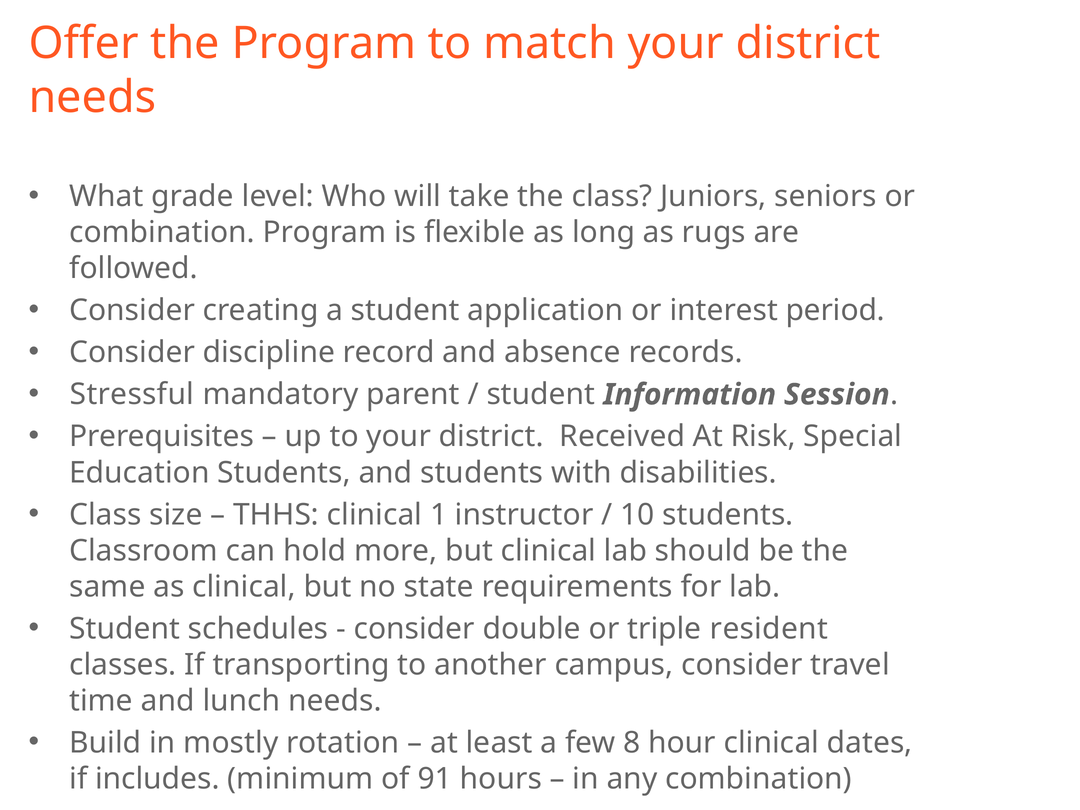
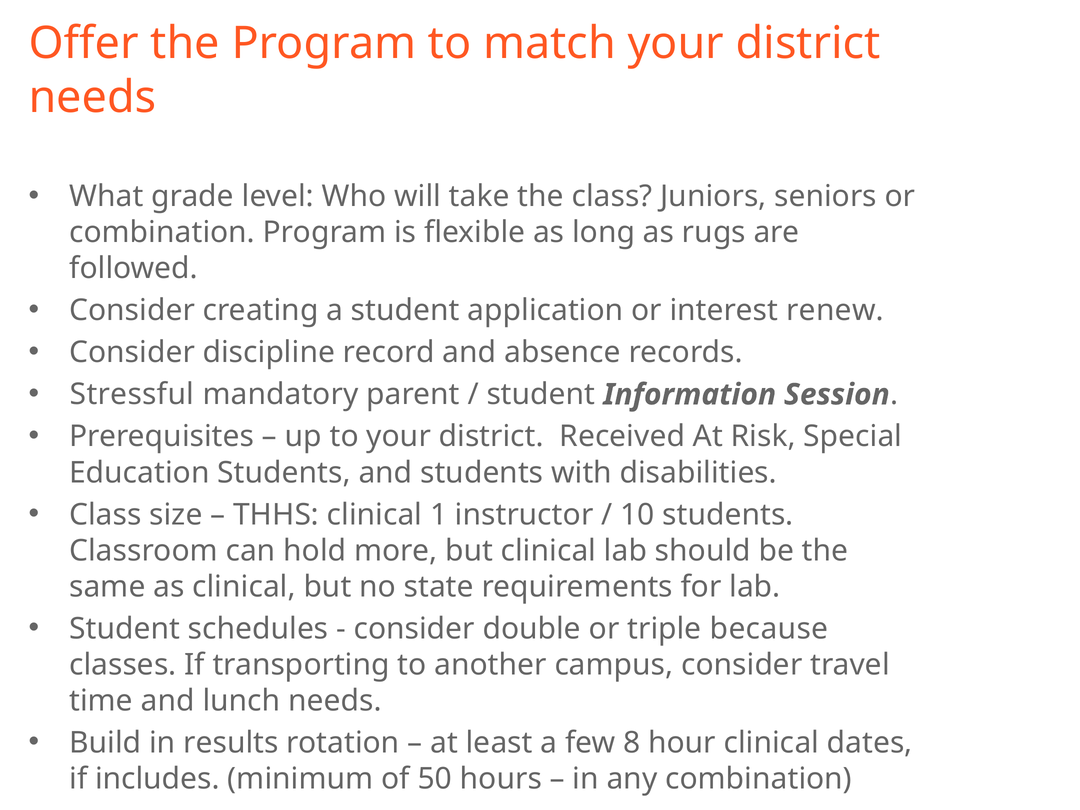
period: period -> renew
resident: resident -> because
mostly: mostly -> results
91: 91 -> 50
